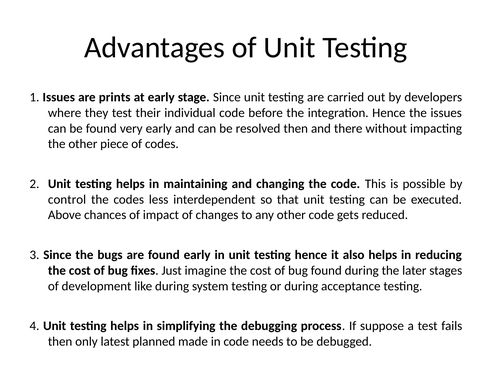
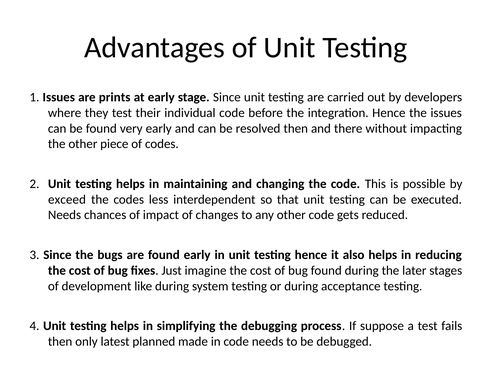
control: control -> exceed
Above at (65, 215): Above -> Needs
